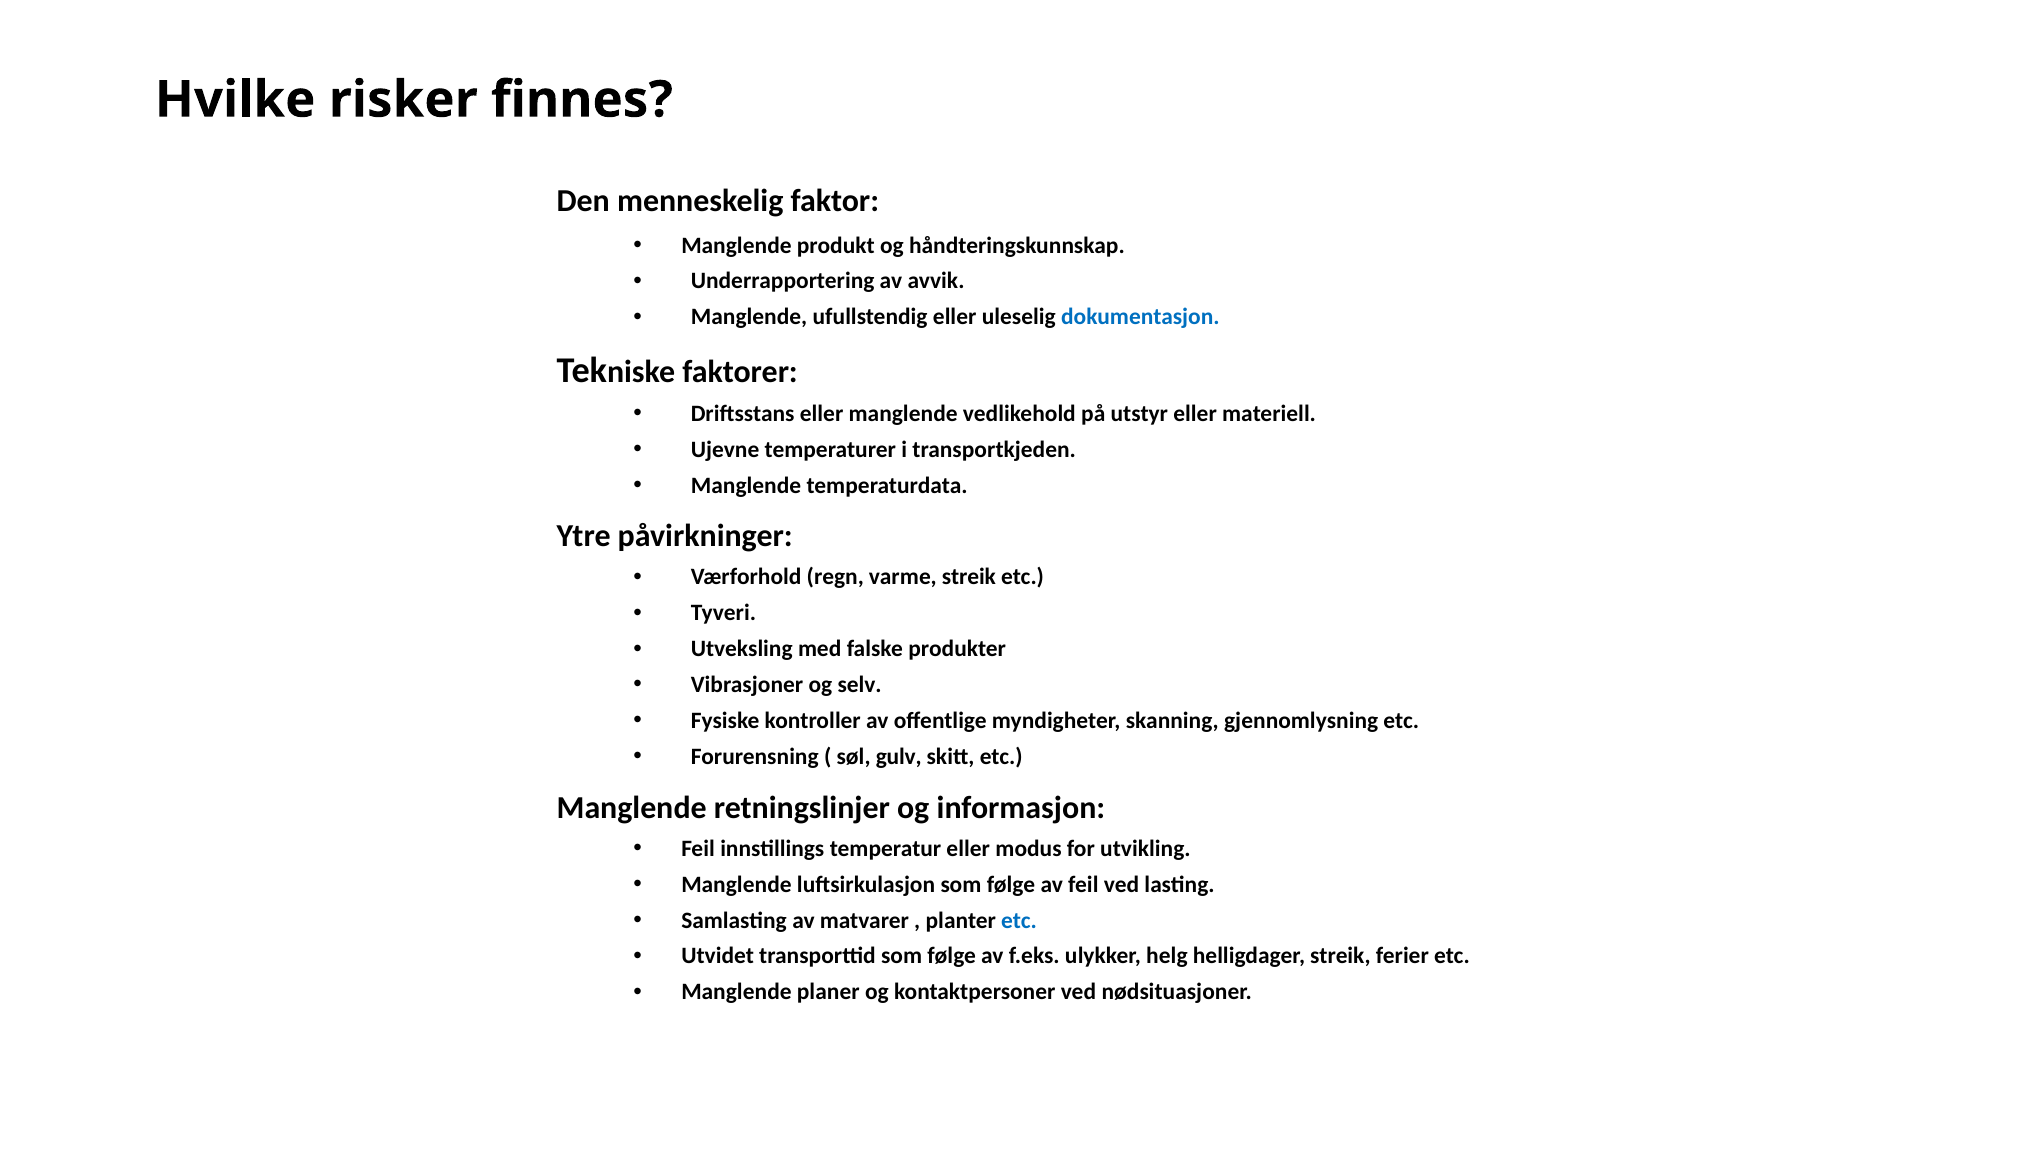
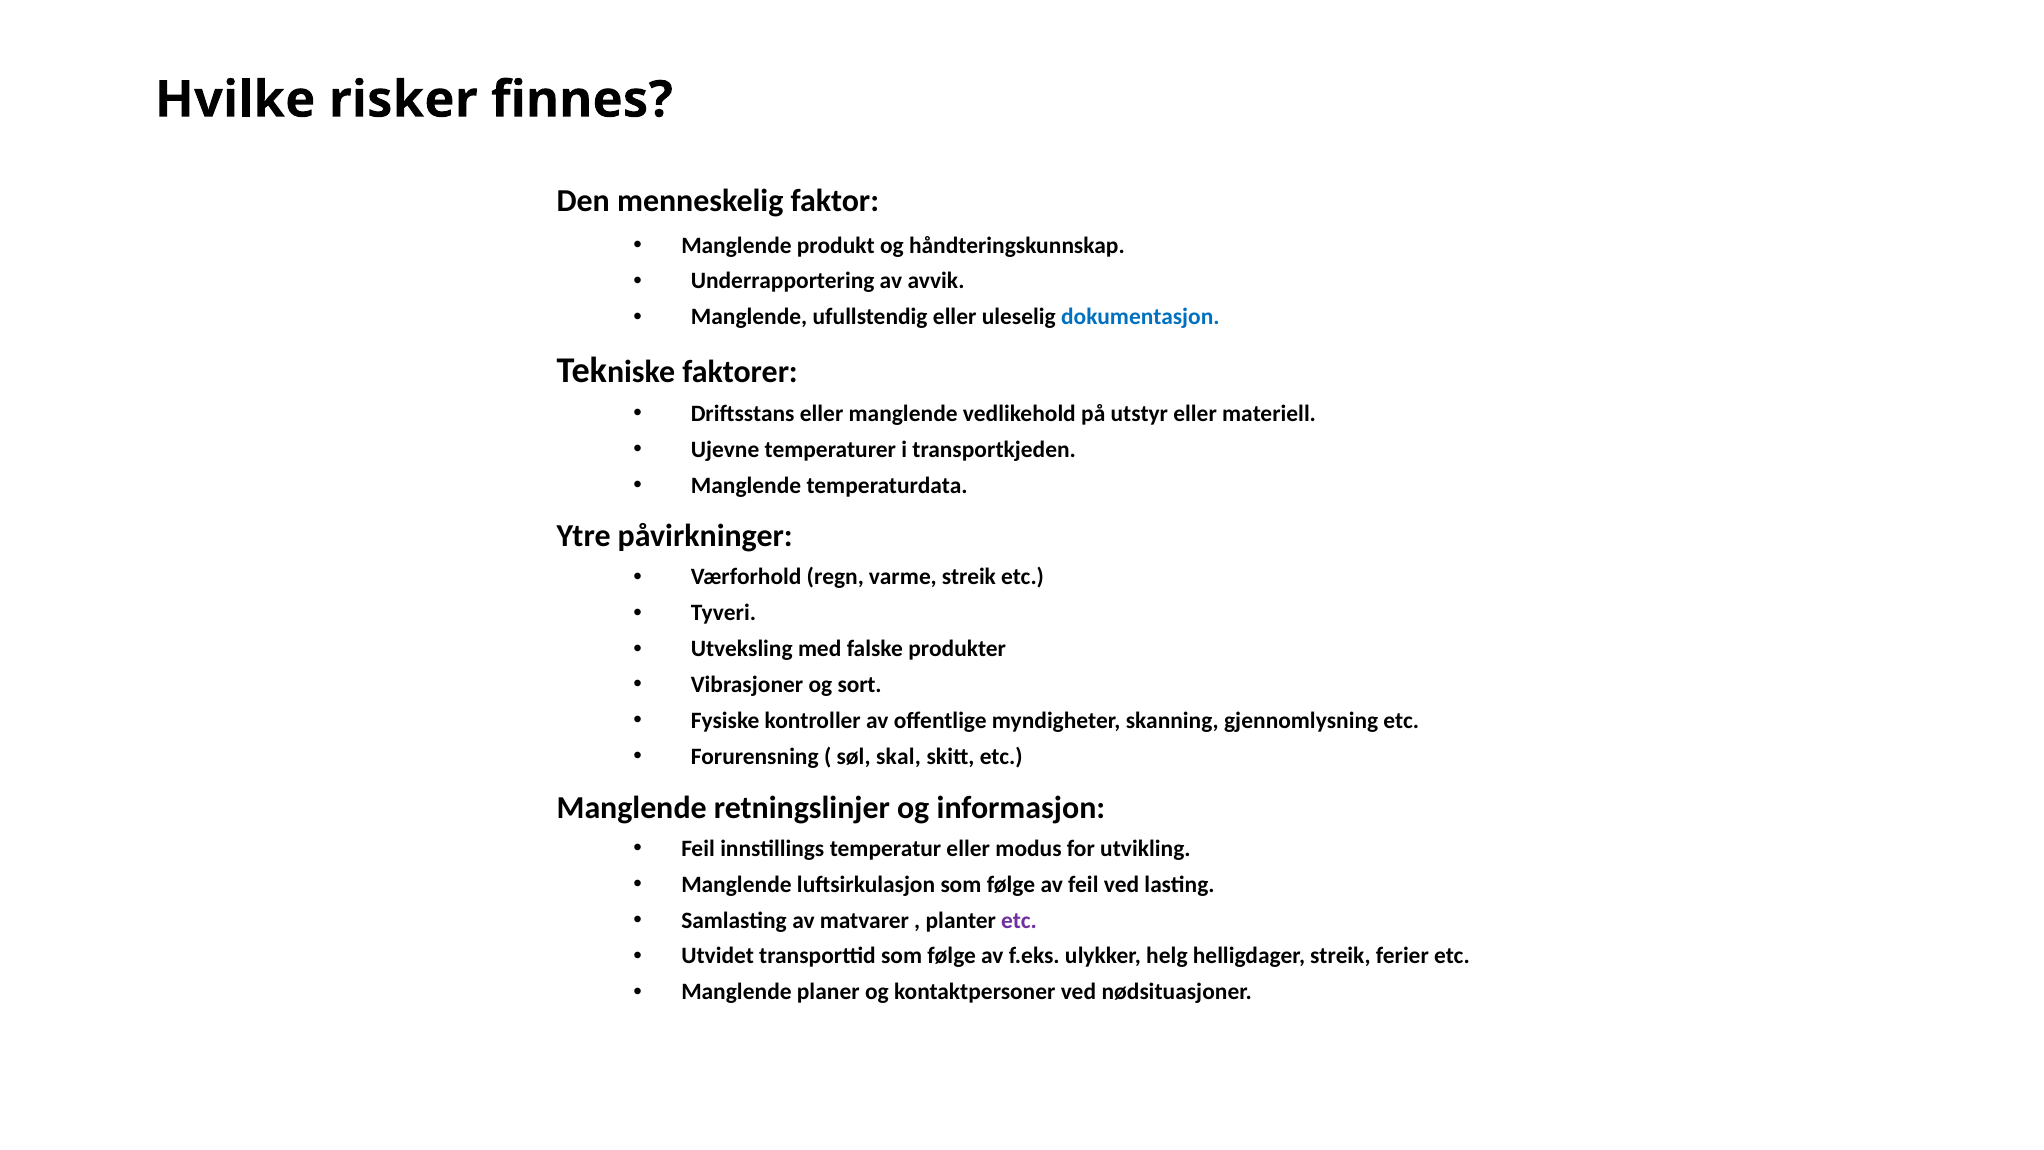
selv: selv -> sort
gulv: gulv -> skal
etc at (1019, 920) colour: blue -> purple
